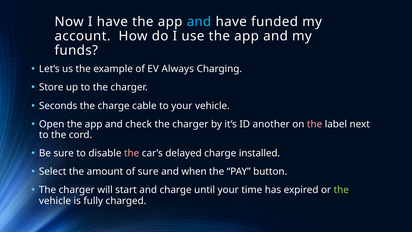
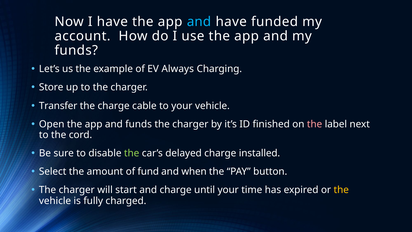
Seconds: Seconds -> Transfer
and check: check -> funds
another: another -> finished
the at (132, 153) colour: pink -> light green
of sure: sure -> fund
the at (341, 190) colour: light green -> yellow
